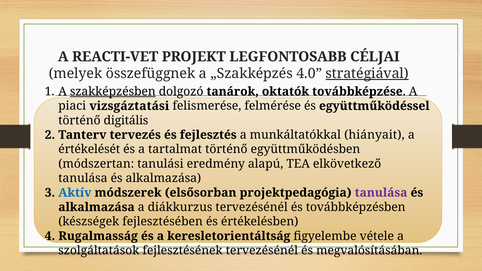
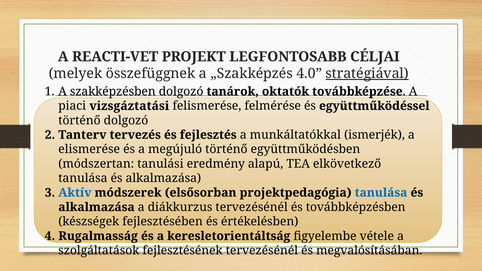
szakképzésben underline: present -> none
történő digitális: digitális -> dolgozó
hiányait: hiányait -> ismerjék
értékelését: értékelését -> elismerése
tartalmat: tartalmat -> megújuló
tanulása at (381, 193) colour: purple -> blue
